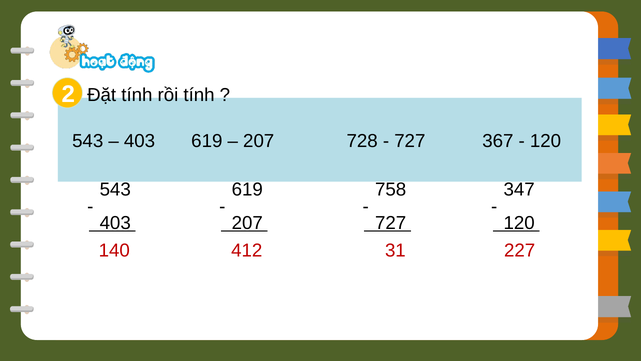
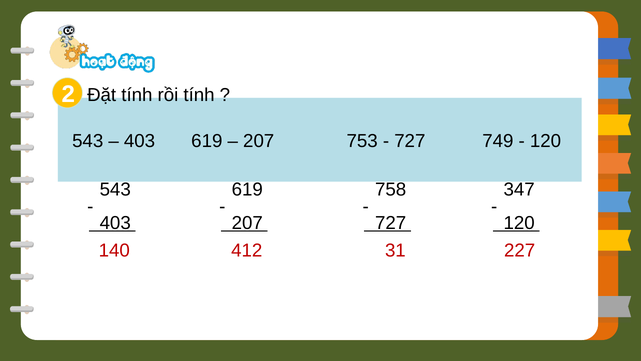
728: 728 -> 753
367: 367 -> 749
